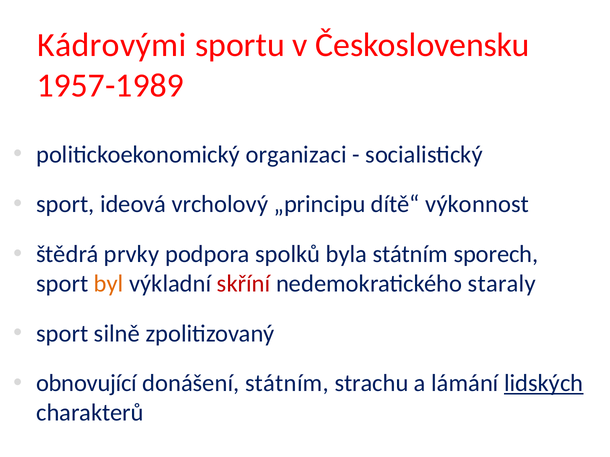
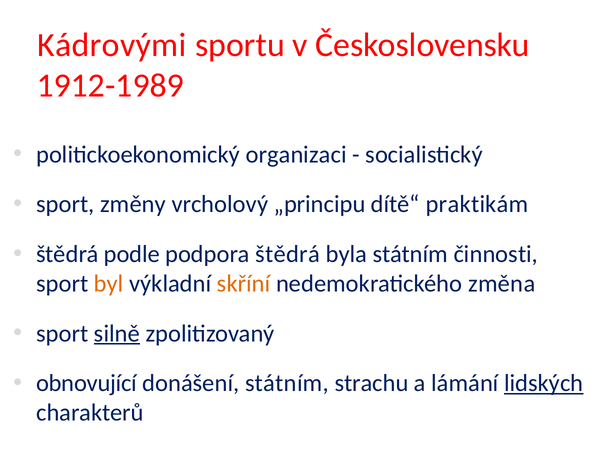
1957-1989: 1957-1989 -> 1912-1989
ideová: ideová -> změny
výkonnost: výkonnost -> praktikám
prvky: prvky -> podle
podpora spolků: spolků -> štědrá
sporech: sporech -> činnosti
skříní colour: red -> orange
staraly: staraly -> změna
silně underline: none -> present
